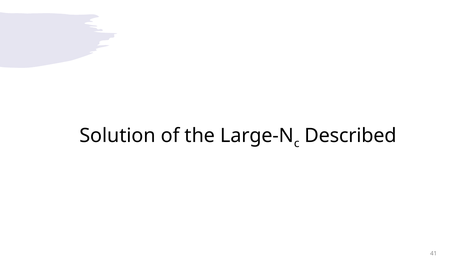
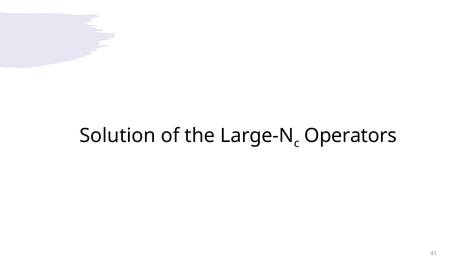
Described: Described -> Operators
